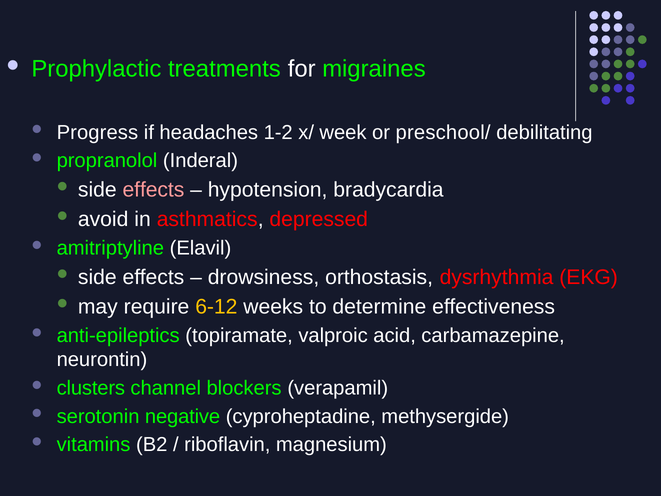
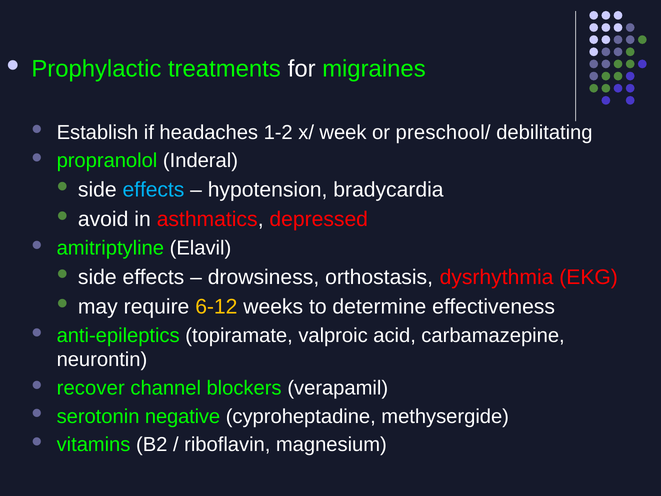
Progress: Progress -> Establish
effects at (153, 190) colour: pink -> light blue
clusters: clusters -> recover
